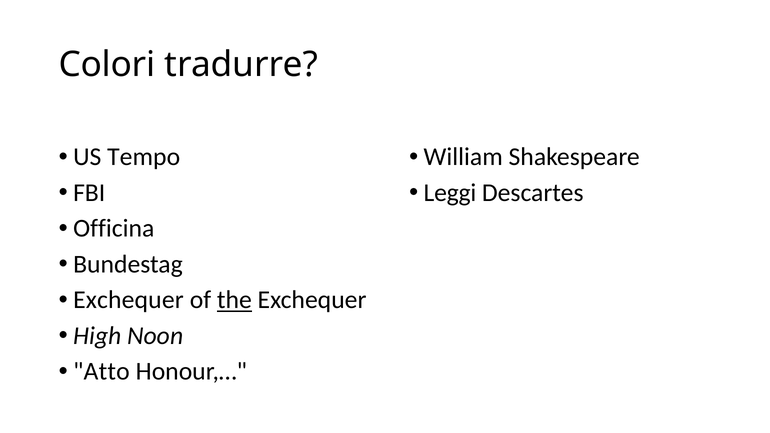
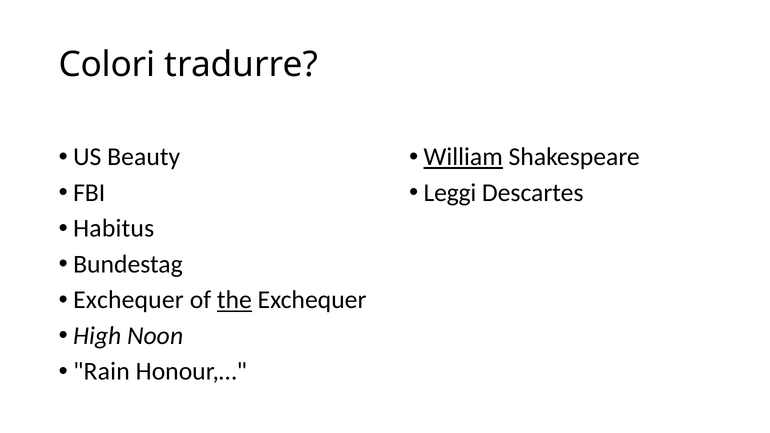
Tempo: Tempo -> Beauty
William underline: none -> present
Officina: Officina -> Habitus
Atto: Atto -> Rain
